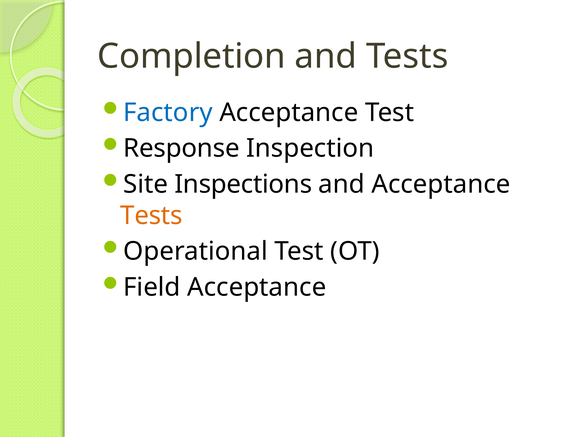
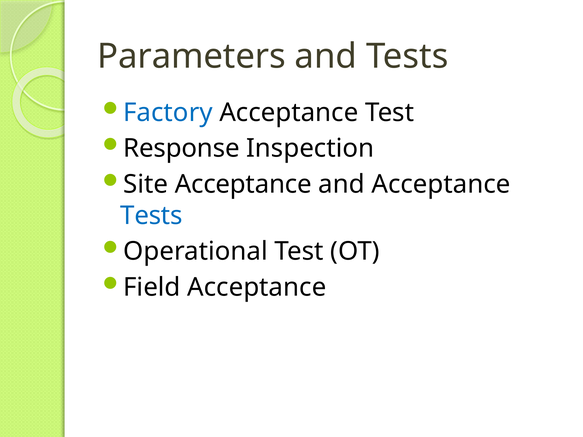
Completion: Completion -> Parameters
Site Inspections: Inspections -> Acceptance
Tests at (151, 216) colour: orange -> blue
